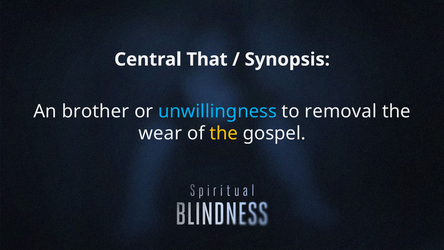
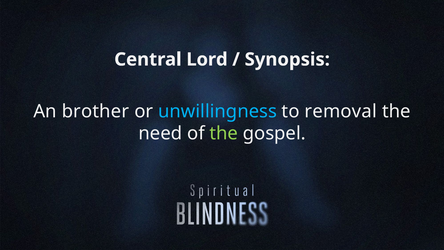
That: That -> Lord
wear: wear -> need
the at (224, 133) colour: yellow -> light green
